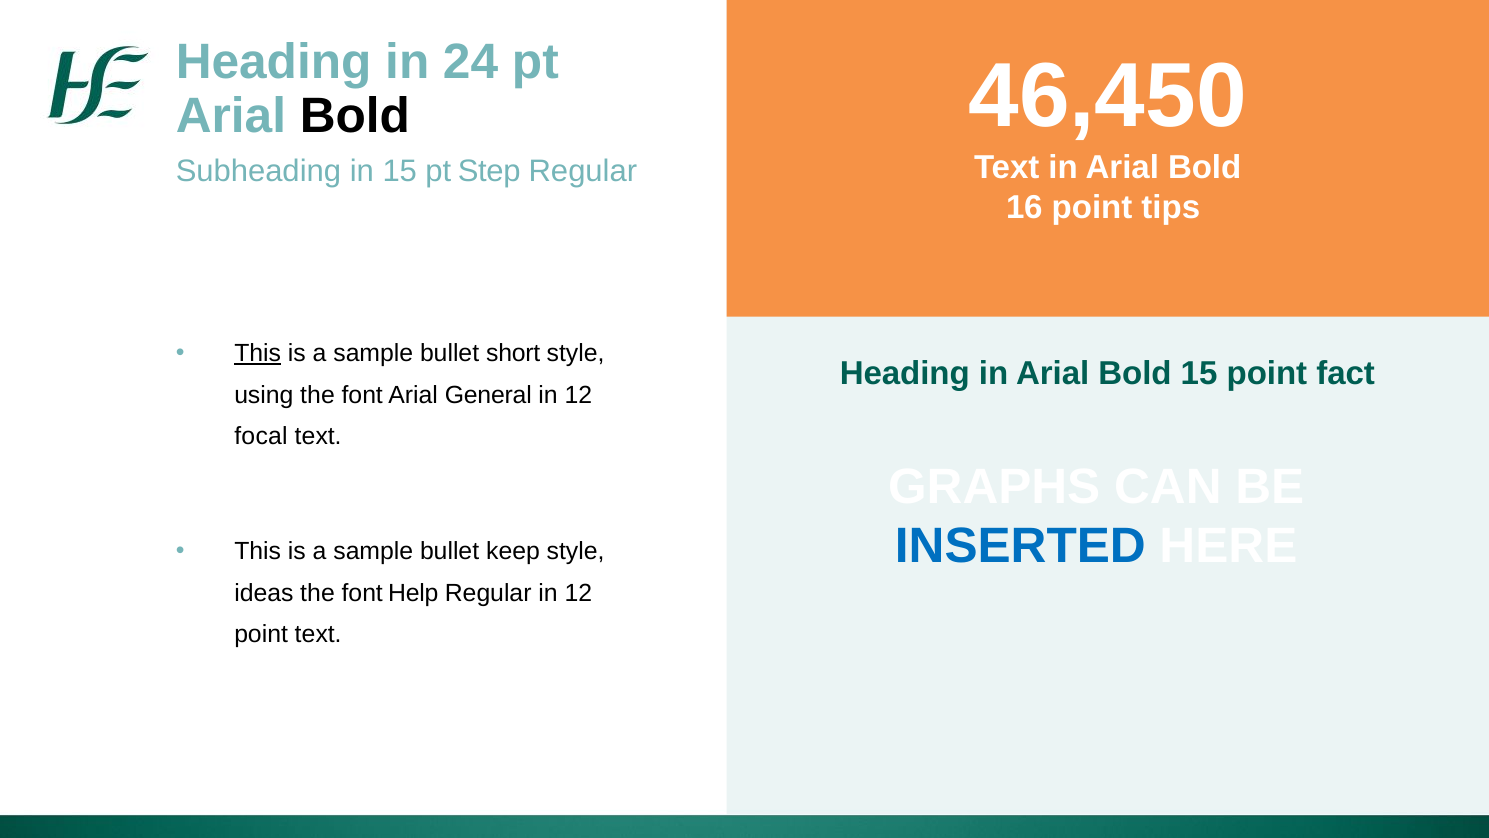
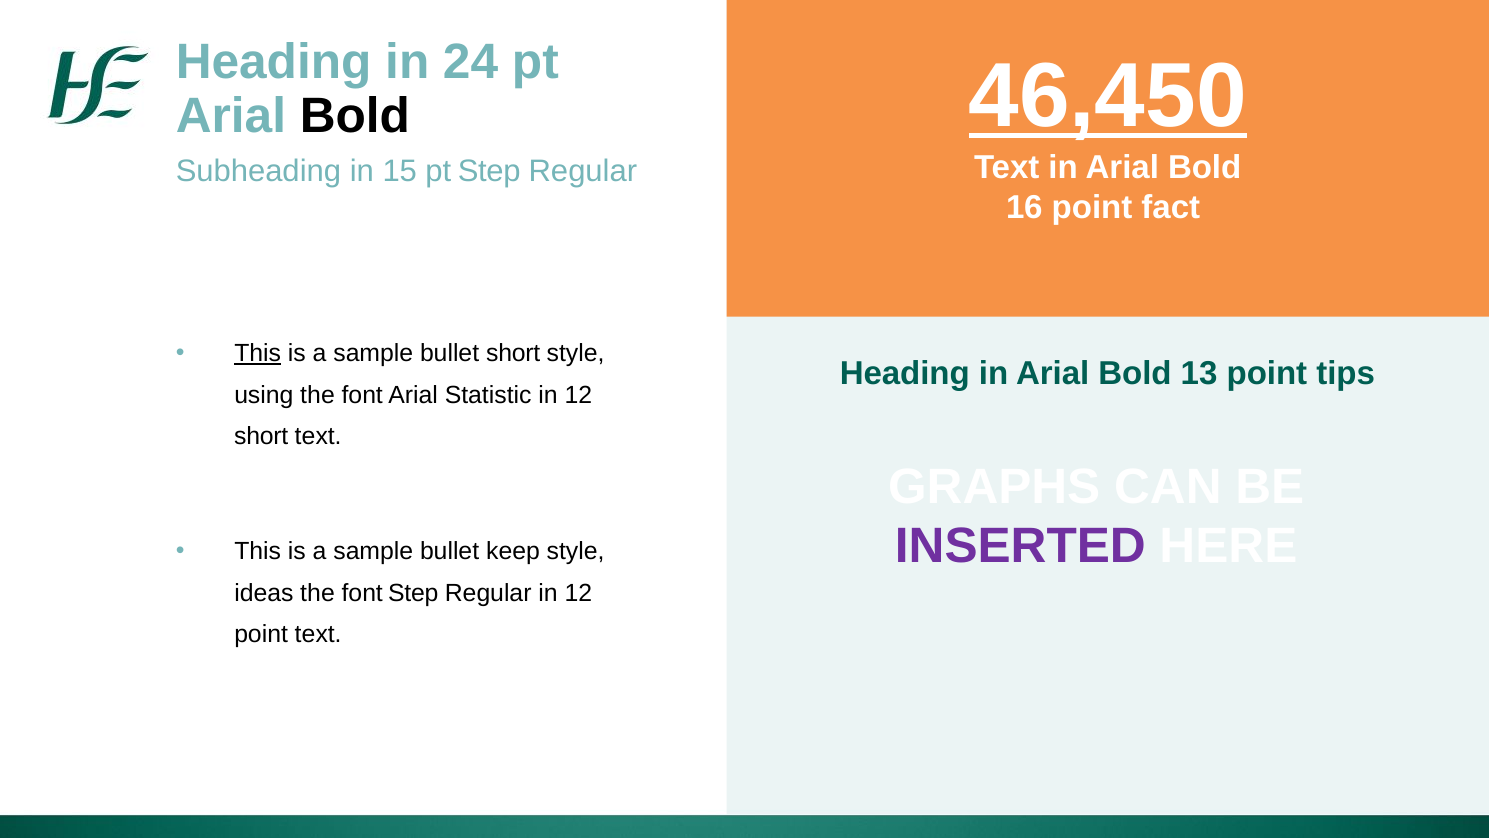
46,450 underline: none -> present
tips: tips -> fact
Bold 15: 15 -> 13
fact: fact -> tips
General: General -> Statistic
focal at (261, 436): focal -> short
INSERTED colour: blue -> purple
font Help: Help -> Step
